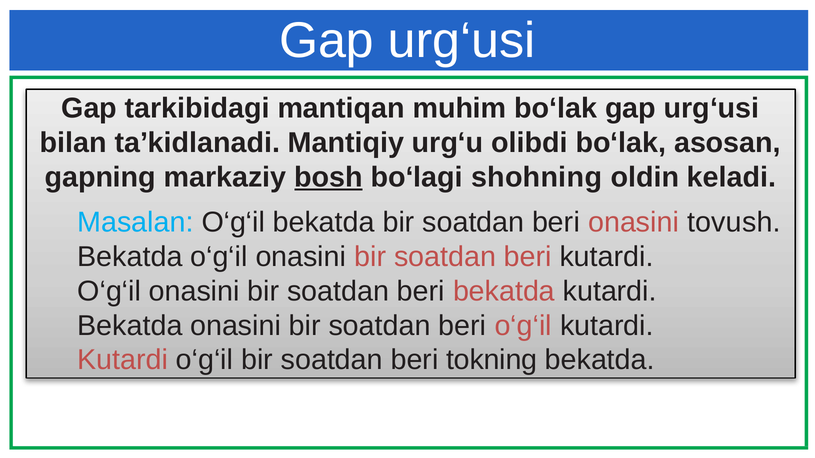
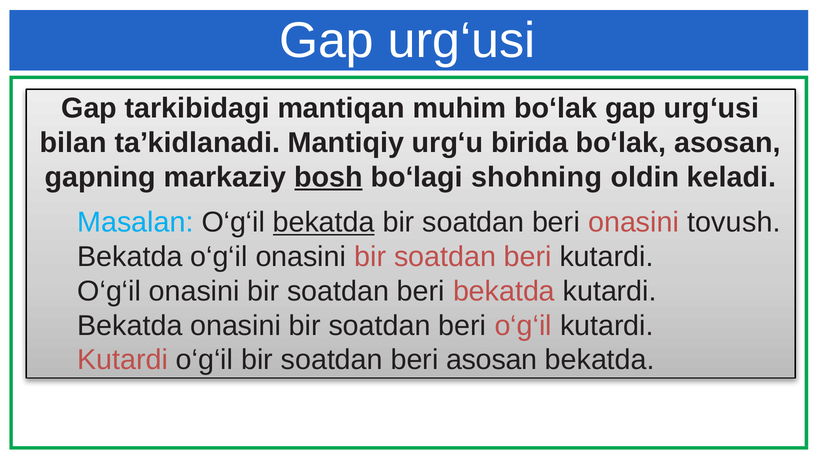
olibdi: olibdi -> birida
bekatda at (324, 223) underline: none -> present
beri tokning: tokning -> asosan
